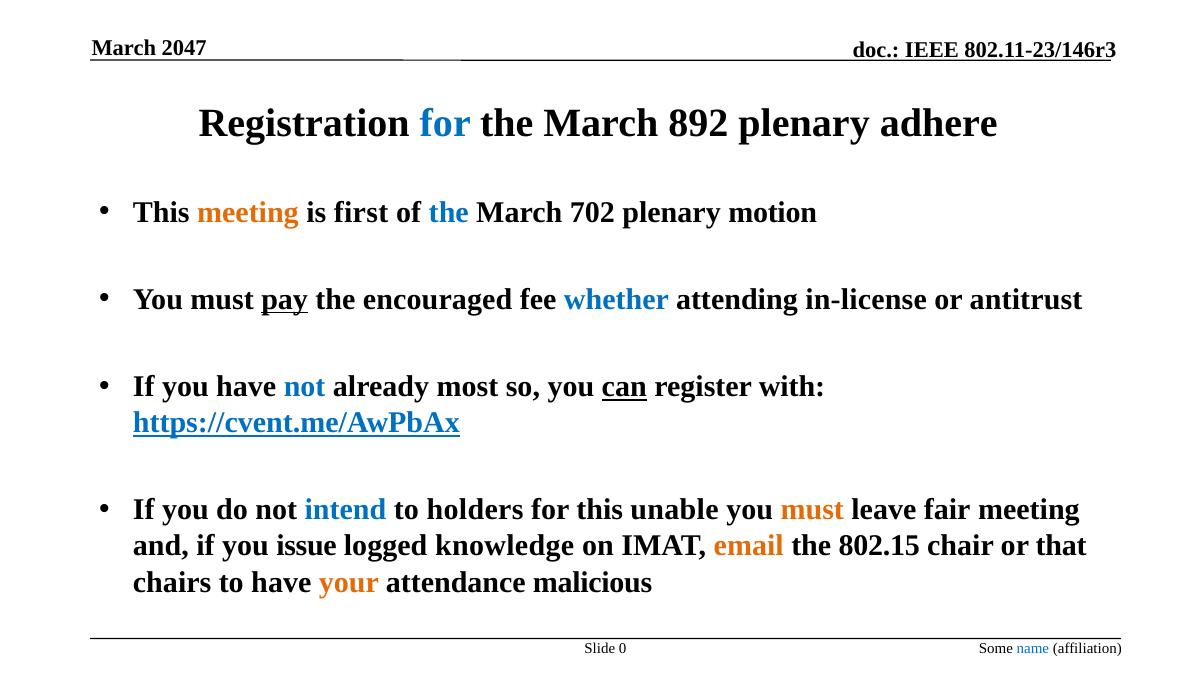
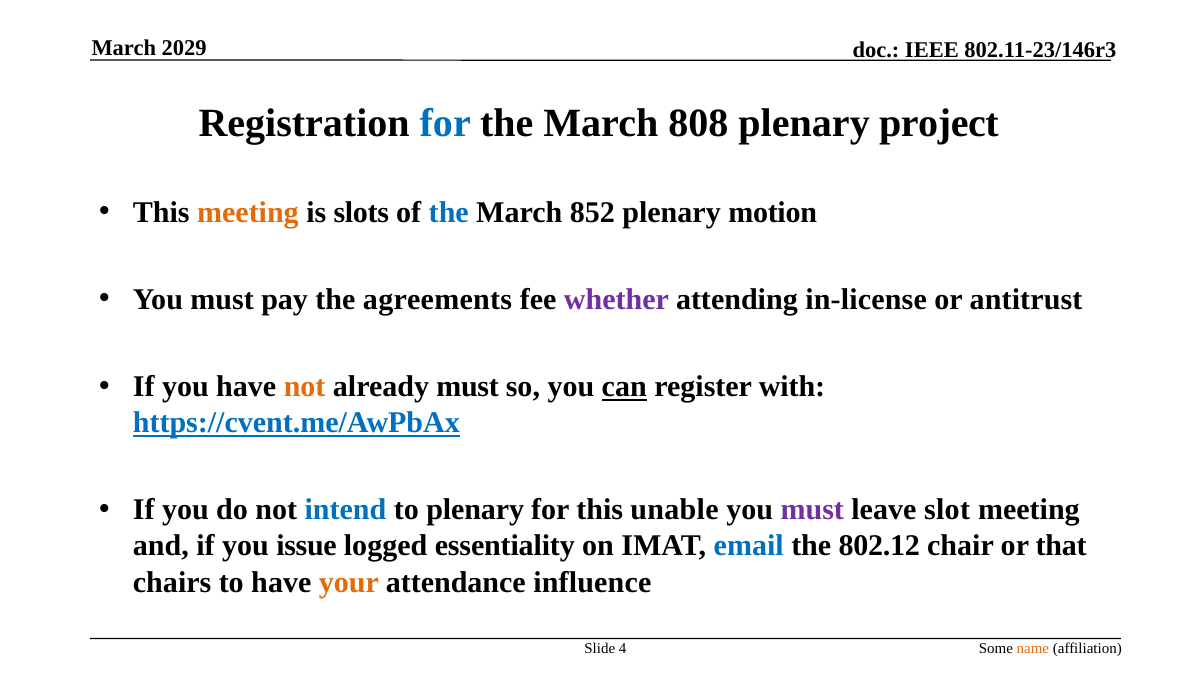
2047: 2047 -> 2029
892: 892 -> 808
adhere: adhere -> project
first: first -> slots
702: 702 -> 852
pay underline: present -> none
encouraged: encouraged -> agreements
whether colour: blue -> purple
not at (305, 387) colour: blue -> orange
already most: most -> must
to holders: holders -> plenary
must at (812, 510) colour: orange -> purple
fair: fair -> slot
knowledge: knowledge -> essentiality
email colour: orange -> blue
802.15: 802.15 -> 802.12
malicious: malicious -> influence
0: 0 -> 4
name colour: blue -> orange
